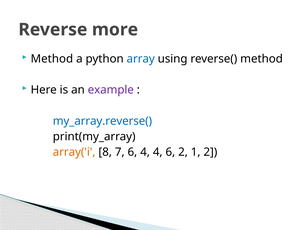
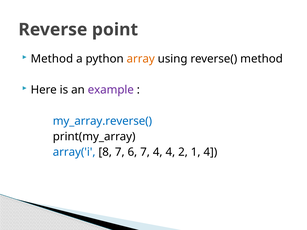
more: more -> point
array colour: blue -> orange
array('i colour: orange -> blue
6 4: 4 -> 7
4 6: 6 -> 4
1 2: 2 -> 4
